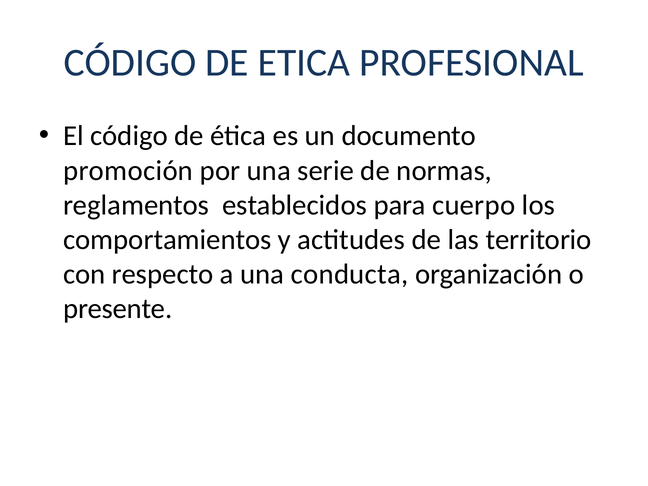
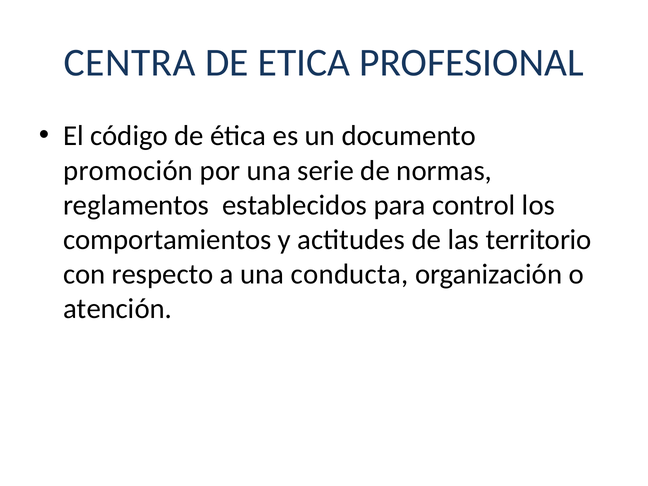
CÓDIGO at (130, 63): CÓDIGO -> CENTRA
cuerpo: cuerpo -> control
presente: presente -> atención
